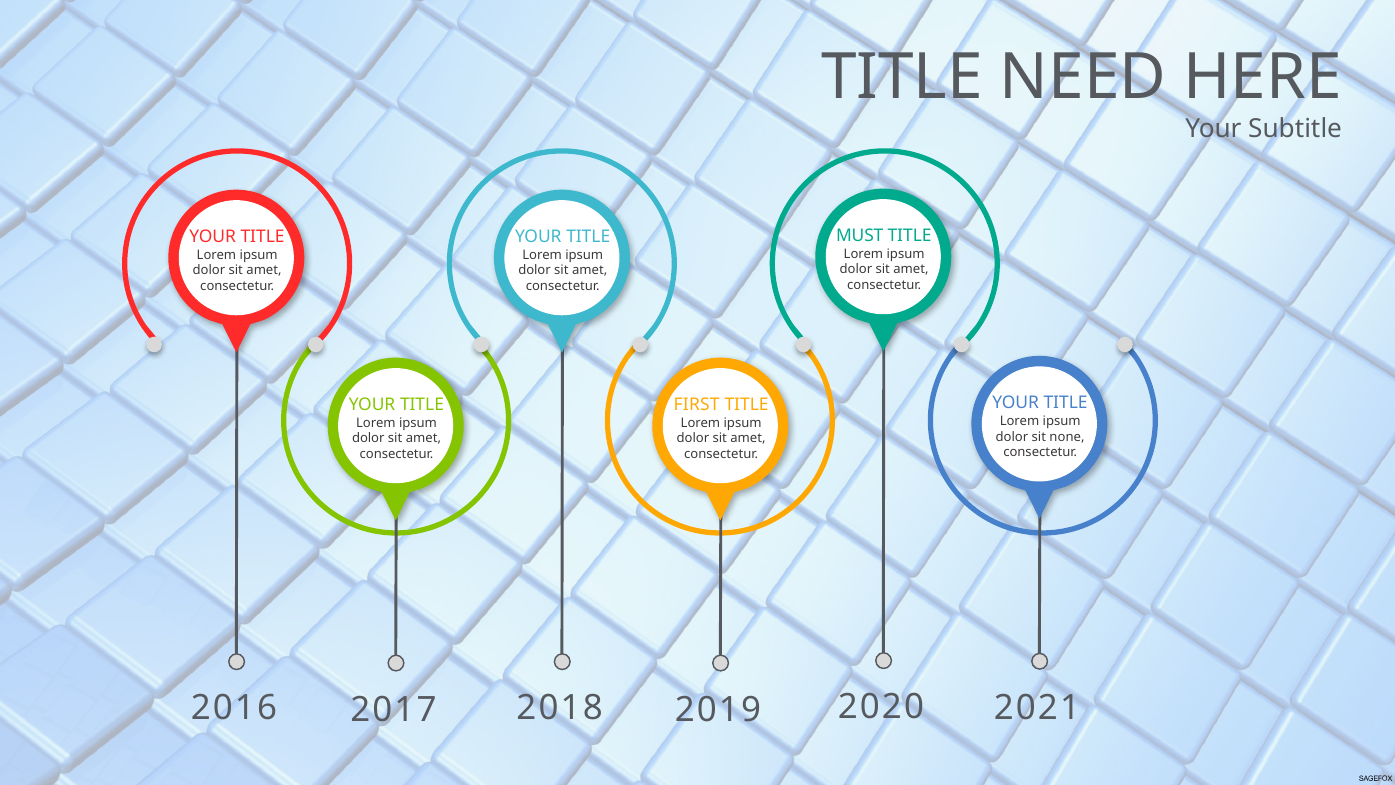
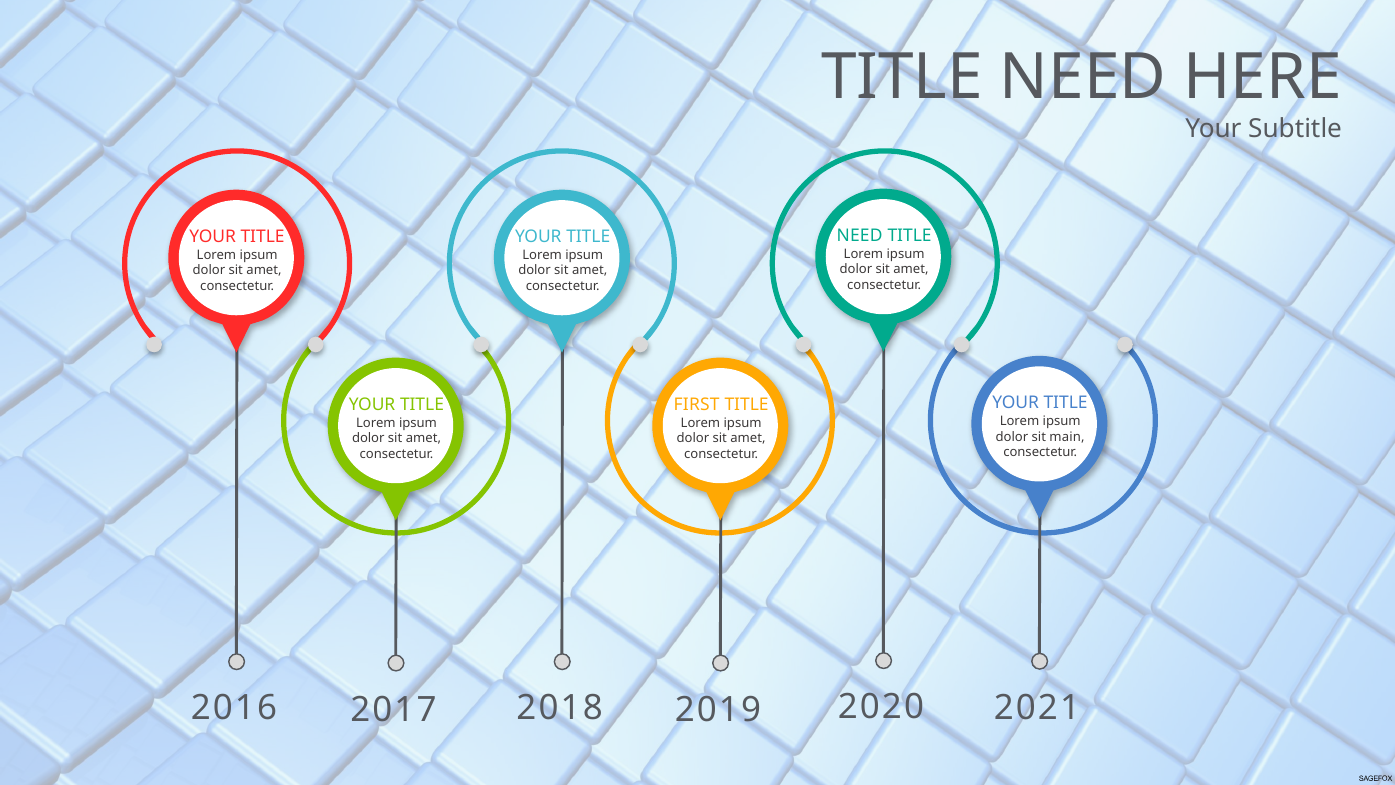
MUST at (860, 236): MUST -> NEED
none: none -> main
